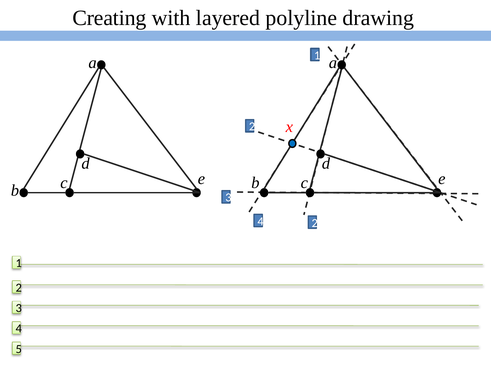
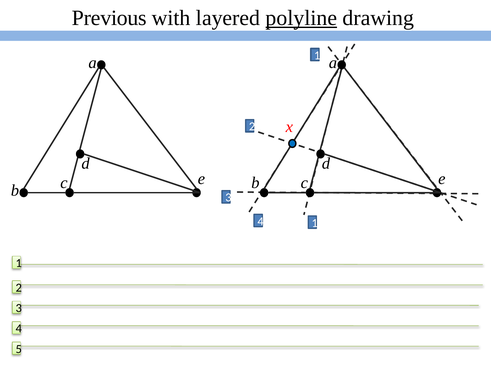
Creating: Creating -> Previous
polyline underline: none -> present
4 2: 2 -> 1
